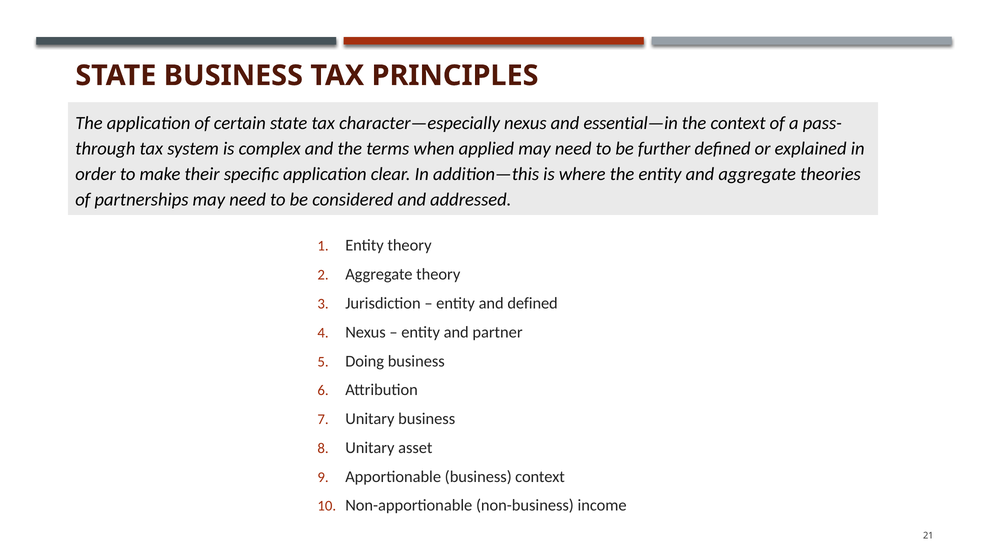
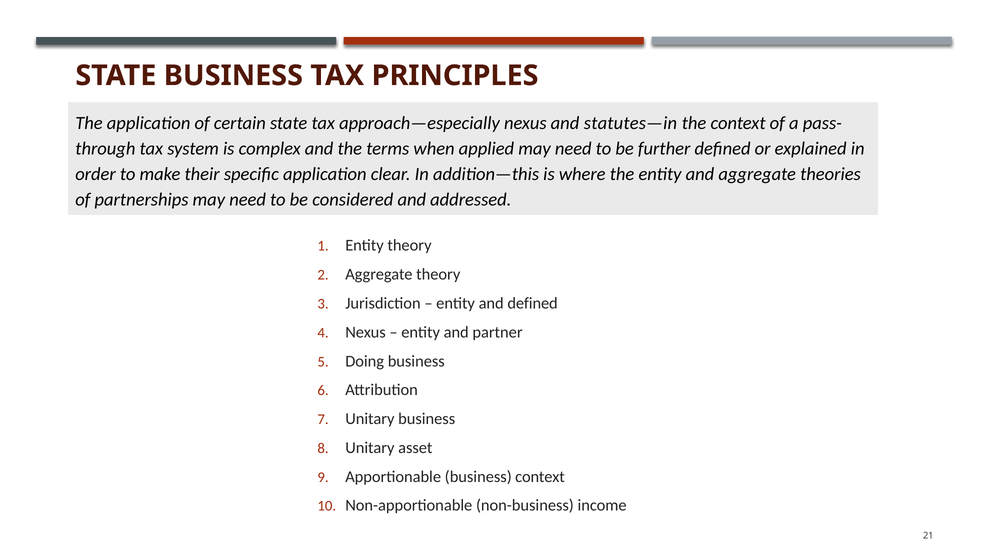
character—especially: character—especially -> approach—especially
essential—in: essential—in -> statutes—in
